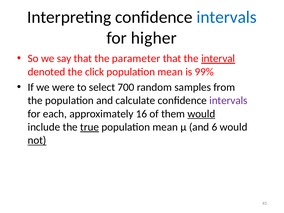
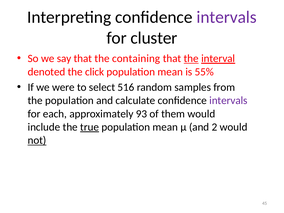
intervals at (227, 17) colour: blue -> purple
higher: higher -> cluster
parameter: parameter -> containing
the at (191, 59) underline: none -> present
99%: 99% -> 55%
700: 700 -> 516
16: 16 -> 93
would at (201, 114) underline: present -> none
6: 6 -> 2
